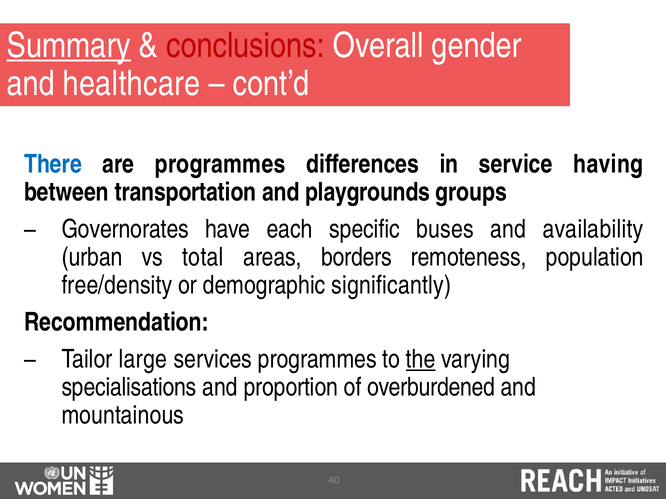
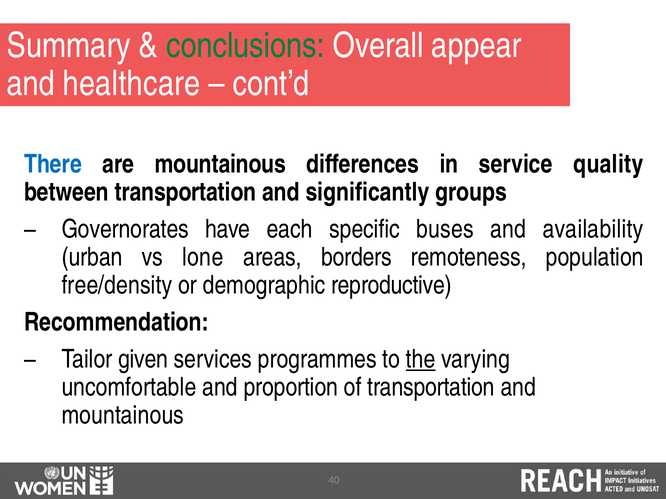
Summary underline: present -> none
conclusions colour: red -> green
gender: gender -> appear
are programmes: programmes -> mountainous
having: having -> quality
playgrounds: playgrounds -> significantly
total: total -> lone
significantly: significantly -> reproductive
large: large -> given
specialisations: specialisations -> uncomfortable
of overburdened: overburdened -> transportation
